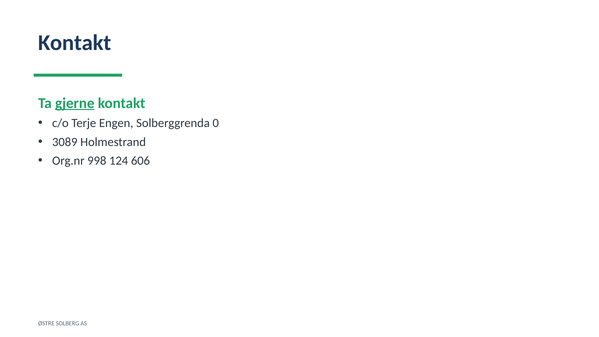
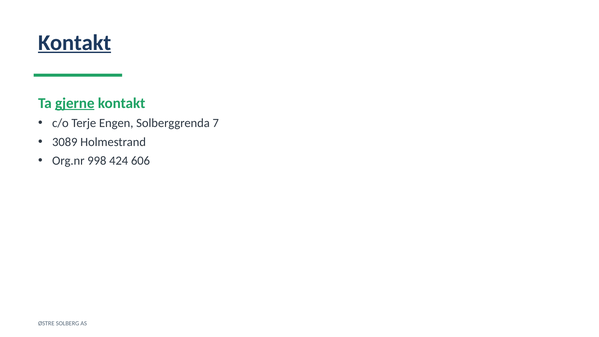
Kontakt at (75, 43) underline: none -> present
0: 0 -> 7
124: 124 -> 424
